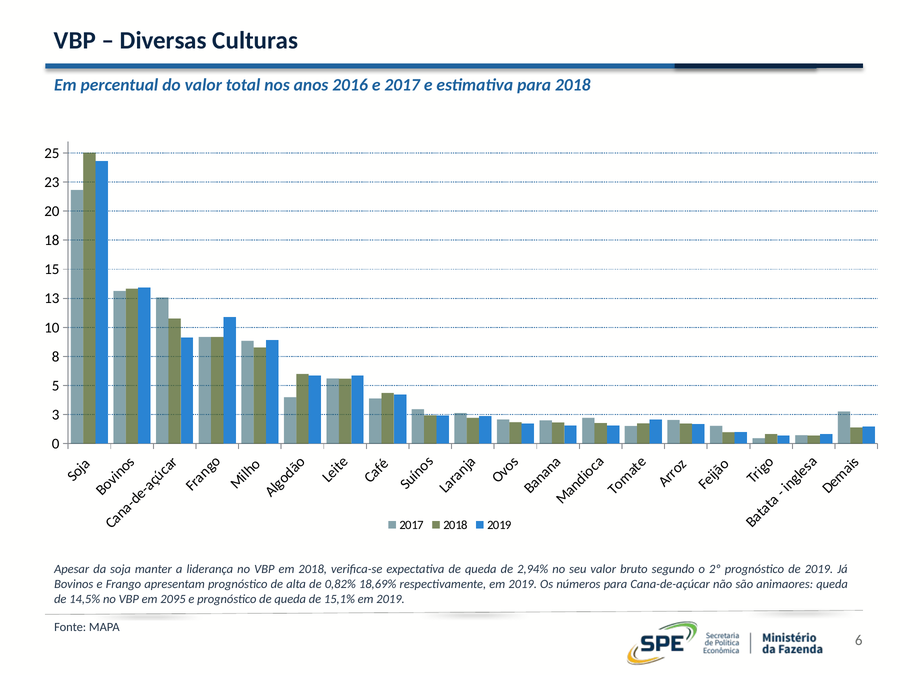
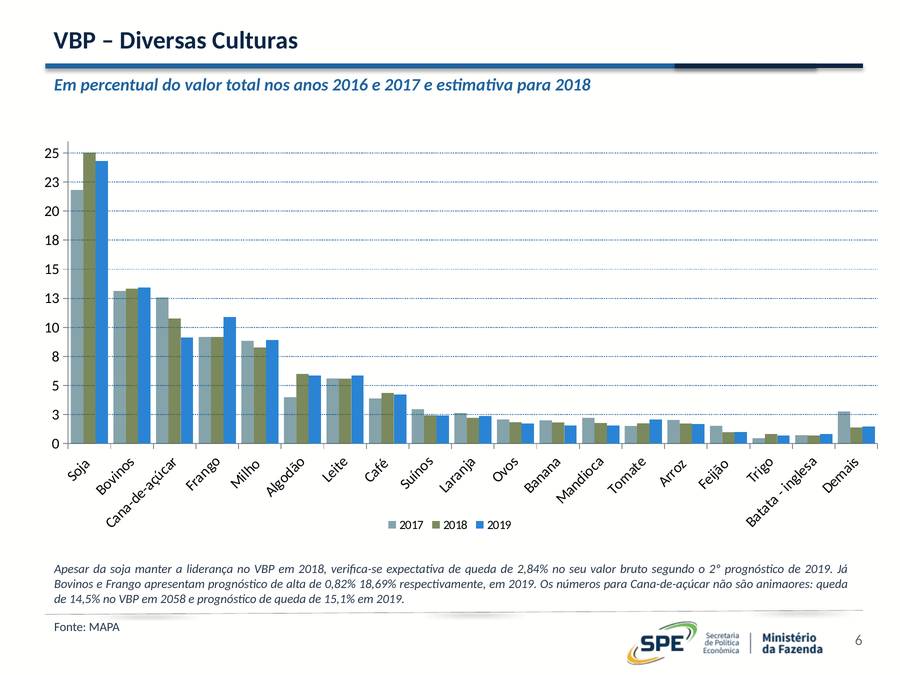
2,94%: 2,94% -> 2,84%
2095: 2095 -> 2058
